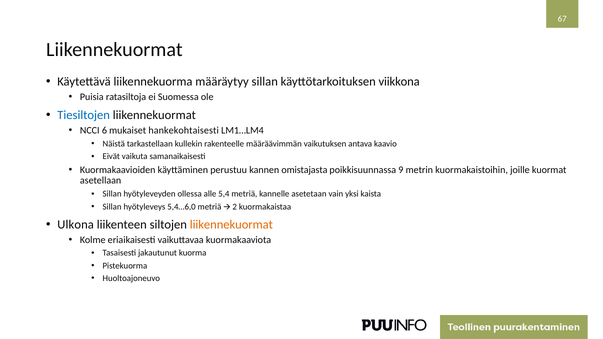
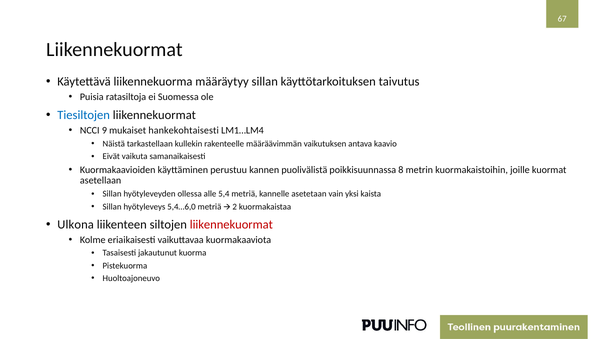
viikkona: viikkona -> taivutus
6: 6 -> 9
omistajasta: omistajasta -> puolivälistä
9: 9 -> 8
liikennekuormat at (231, 225) colour: orange -> red
